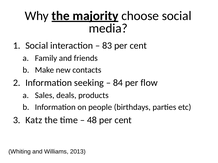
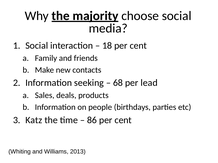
83: 83 -> 18
84: 84 -> 68
flow: flow -> lead
48: 48 -> 86
